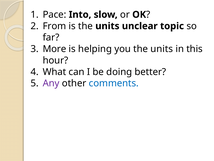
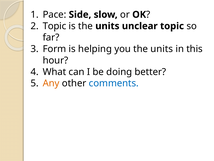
Into: Into -> Side
From at (54, 26): From -> Topic
More: More -> Form
Any colour: purple -> orange
